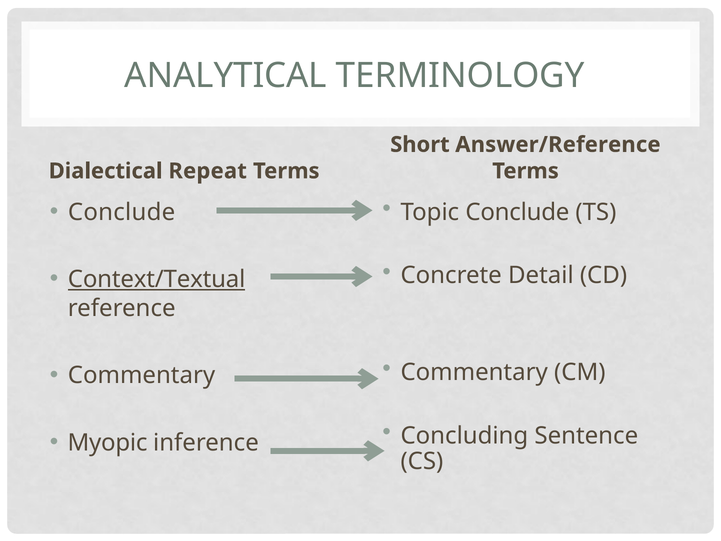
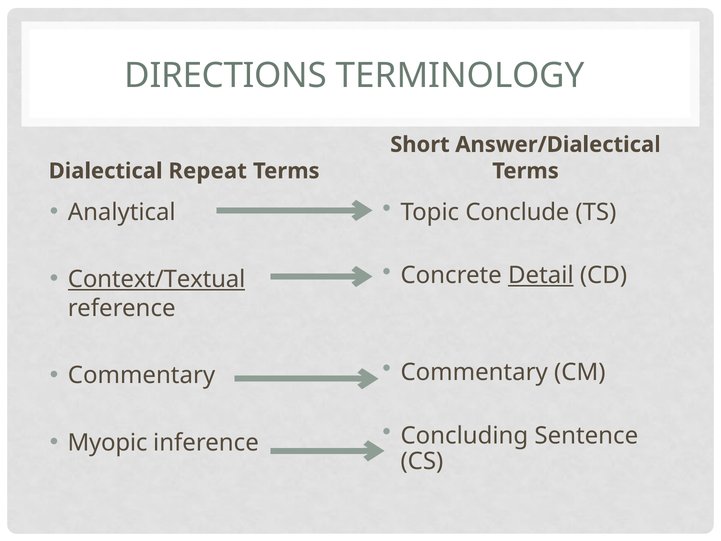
ANALYTICAL: ANALYTICAL -> DIRECTIONS
Answer/Reference: Answer/Reference -> Answer/Dialectical
Conclude at (122, 212): Conclude -> Analytical
Detail underline: none -> present
